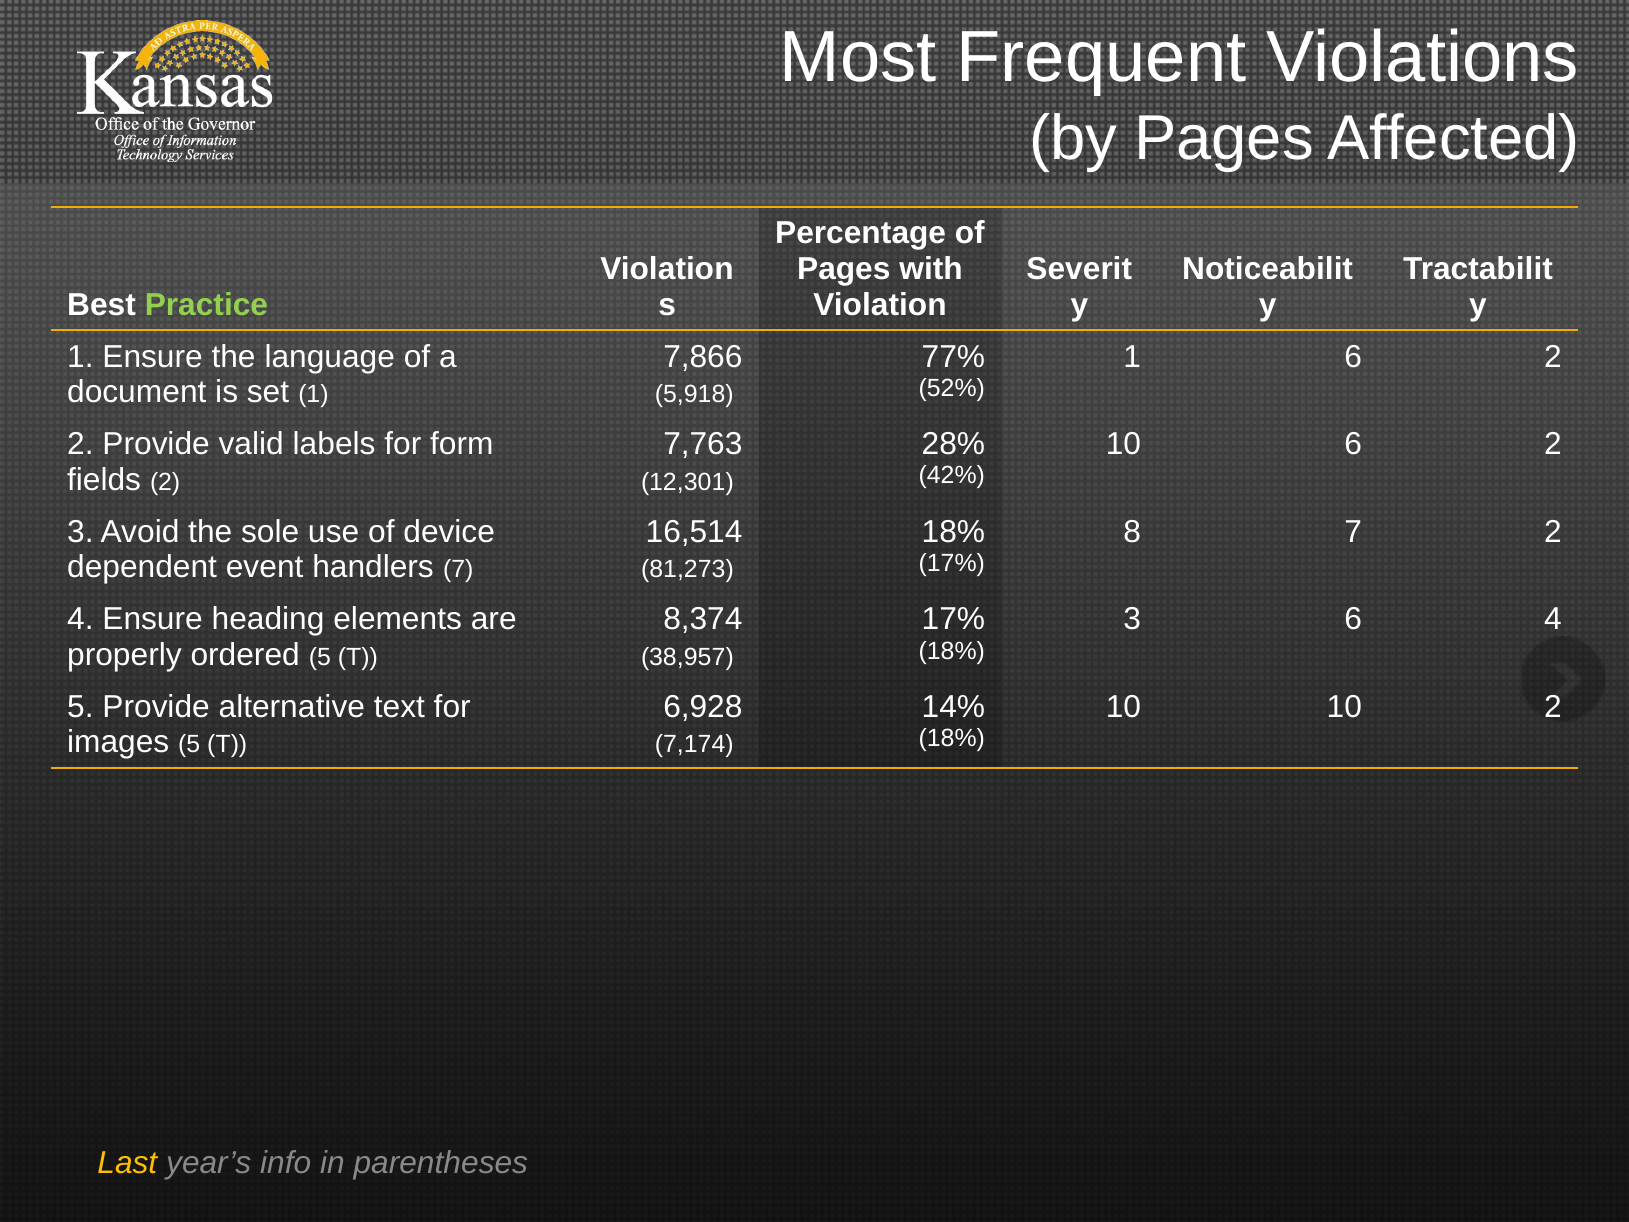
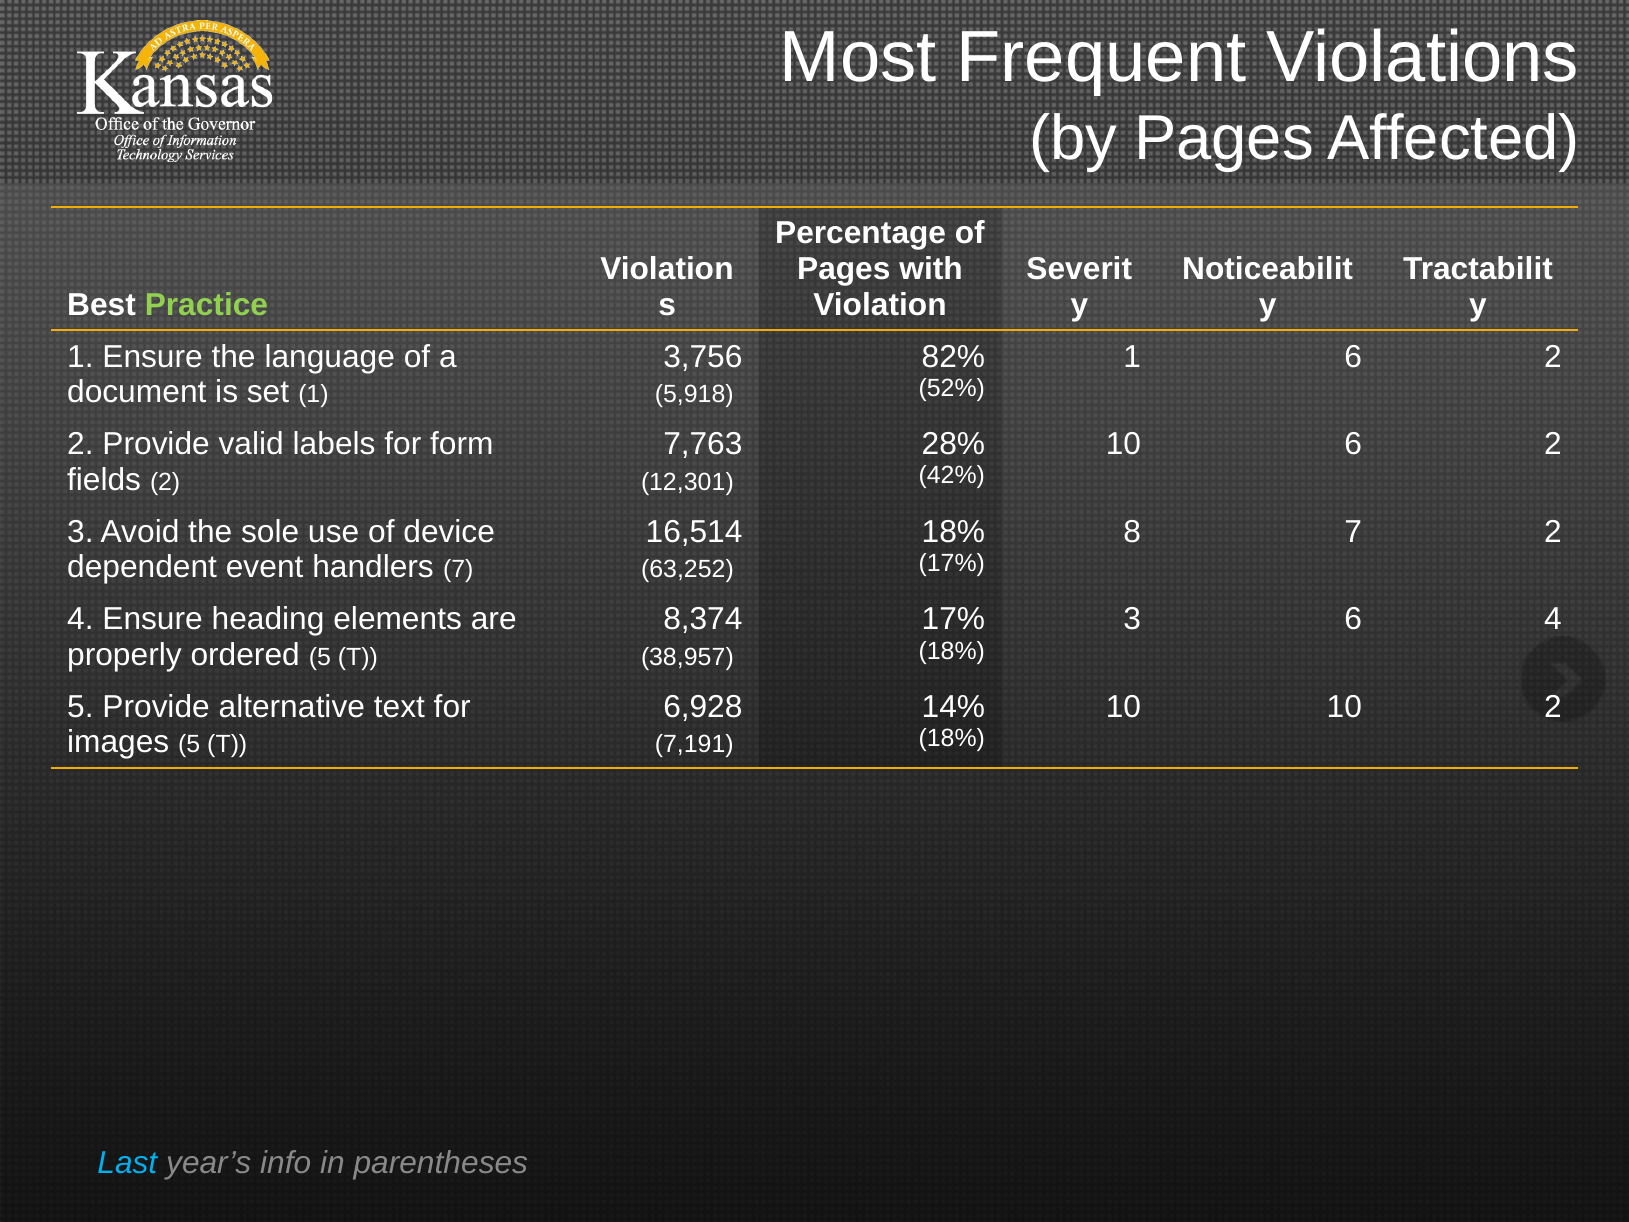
7,866: 7,866 -> 3,756
77%: 77% -> 82%
81,273: 81,273 -> 63,252
7,174: 7,174 -> 7,191
Last colour: yellow -> light blue
